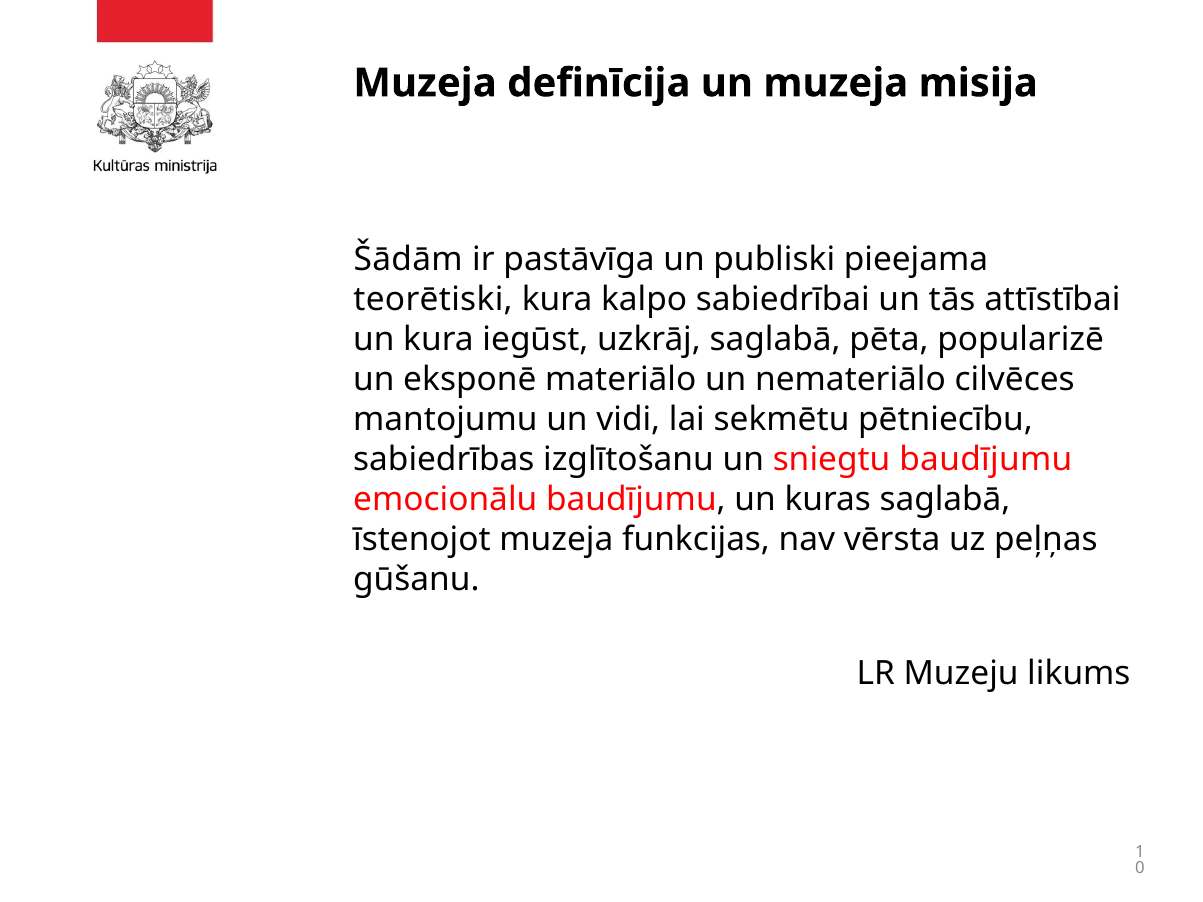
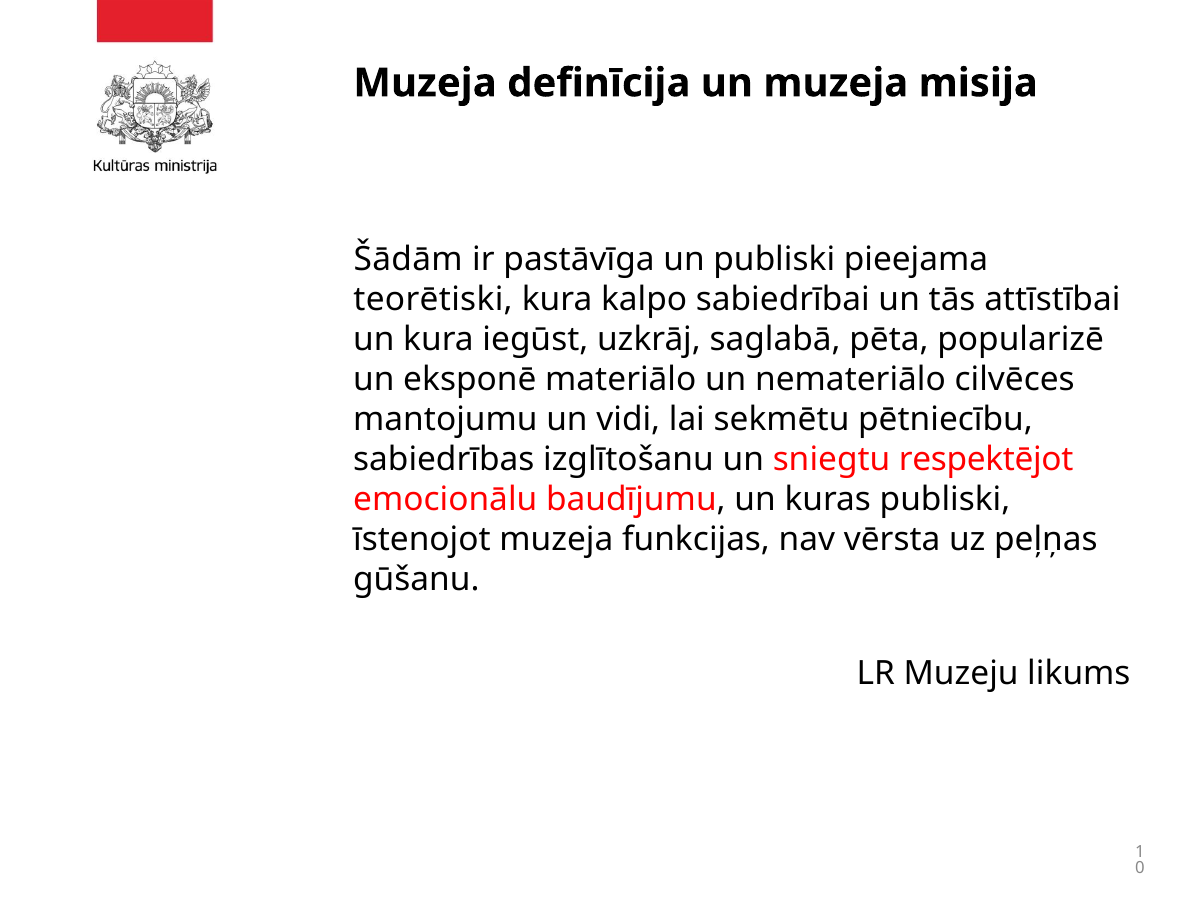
sniegtu baudījumu: baudījumu -> respektējot
kuras saglabā: saglabā -> publiski
